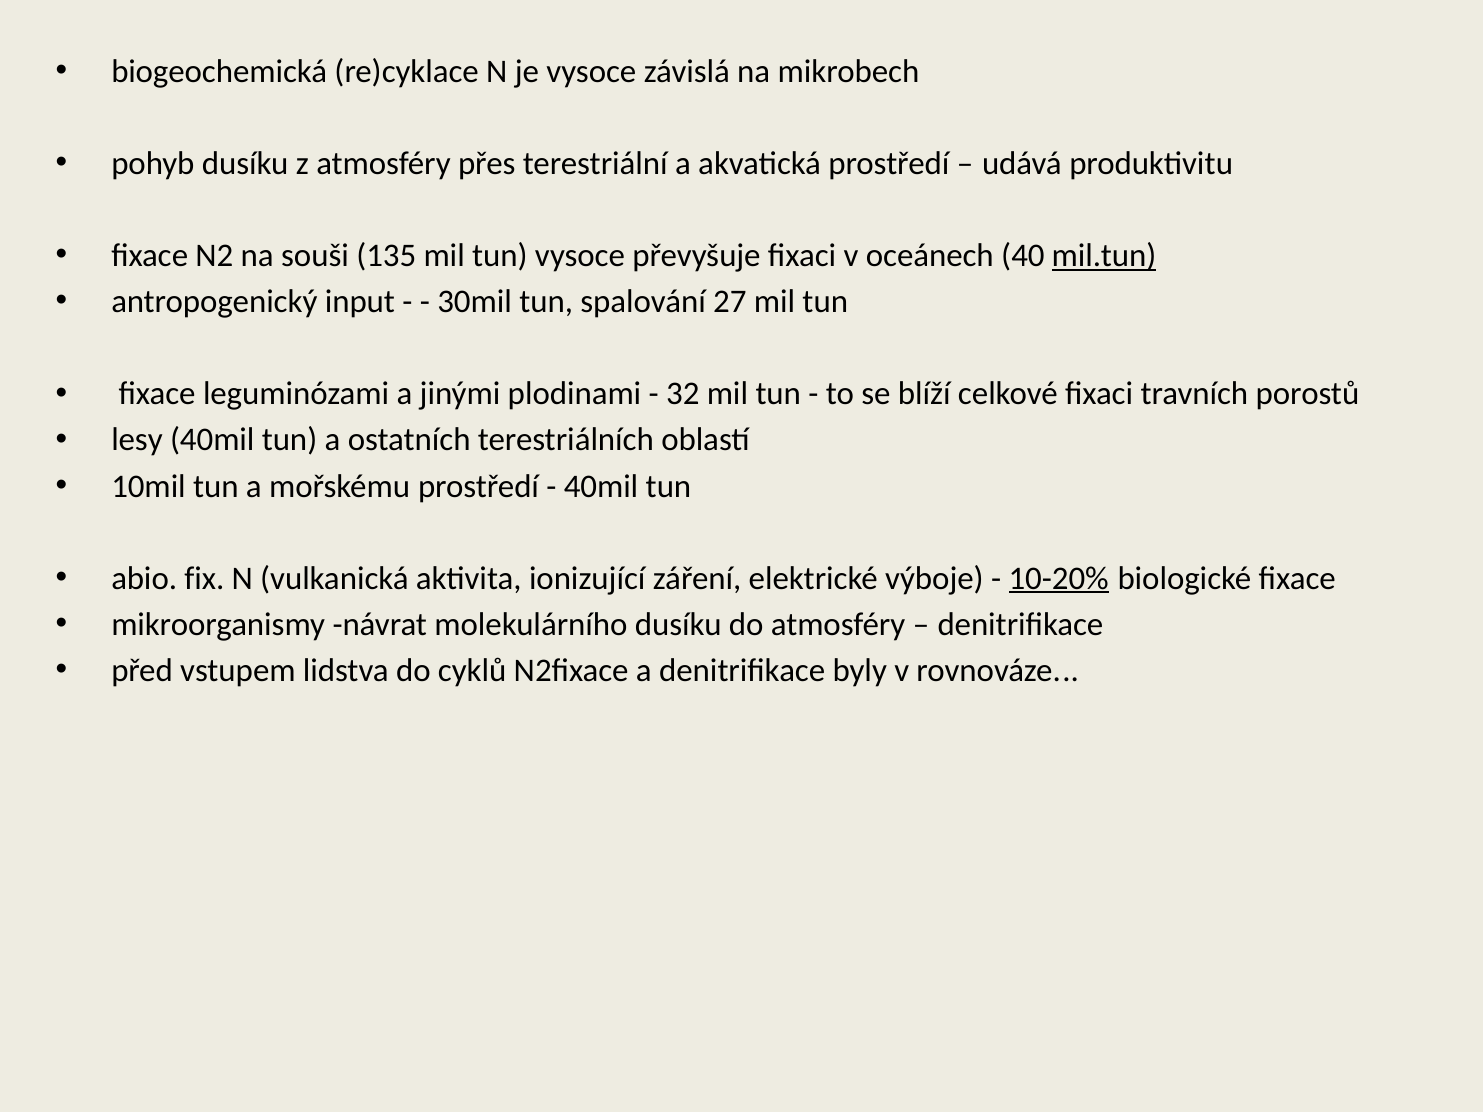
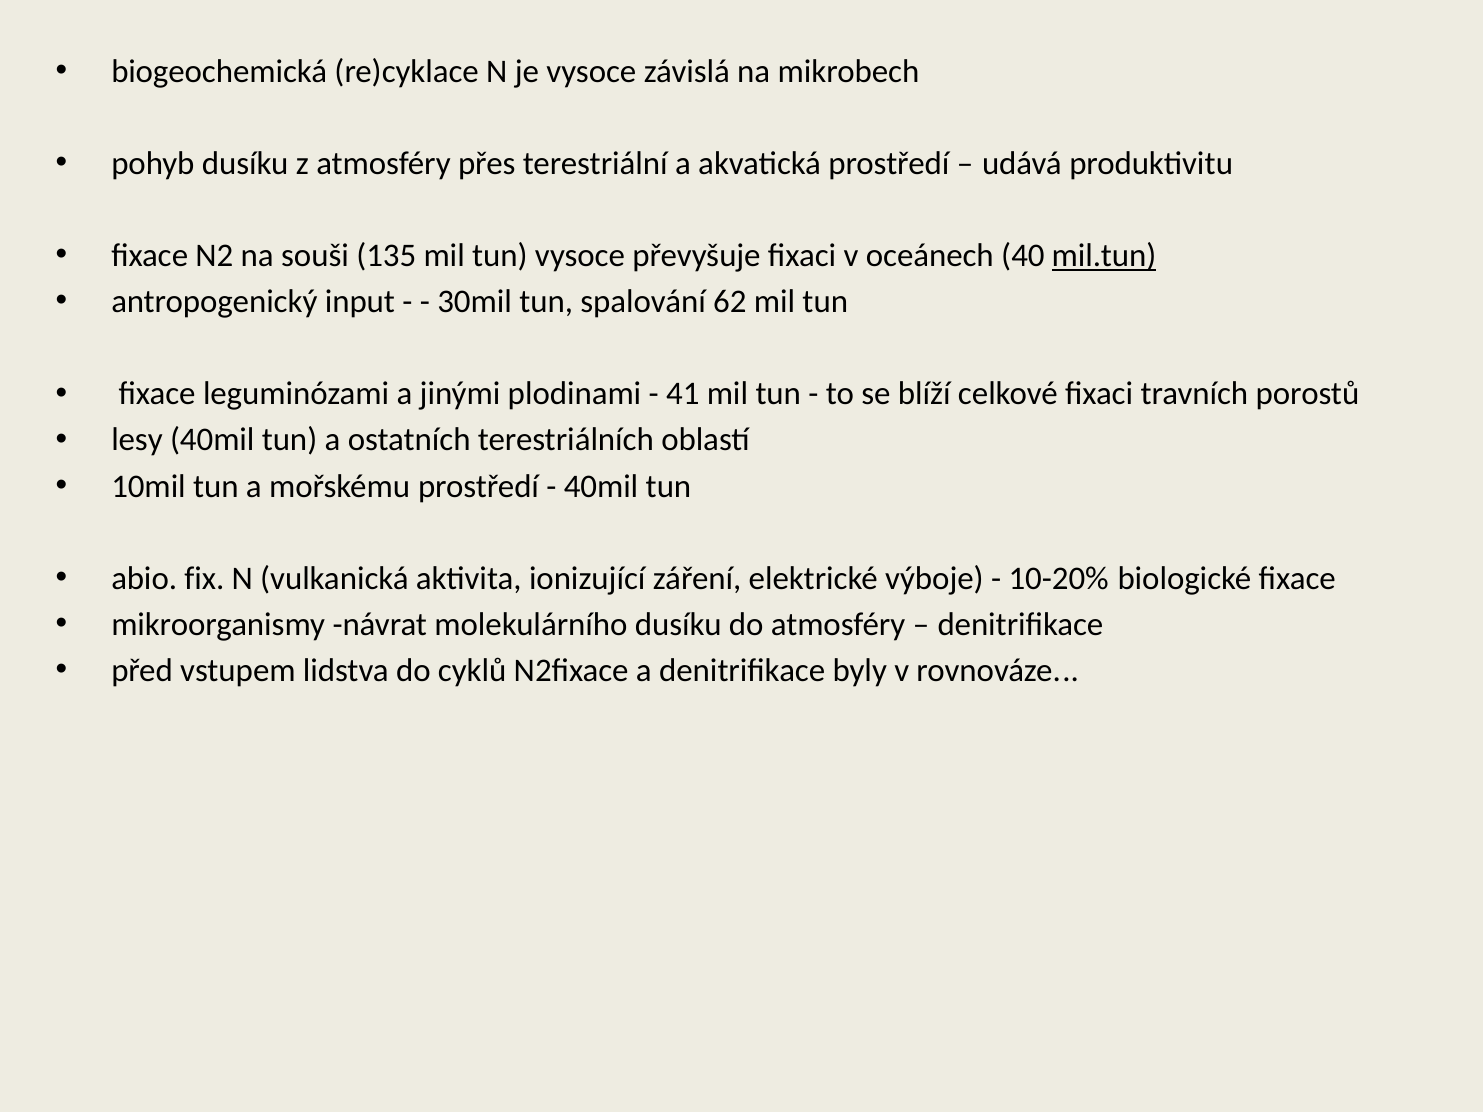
27: 27 -> 62
32: 32 -> 41
10-20% underline: present -> none
